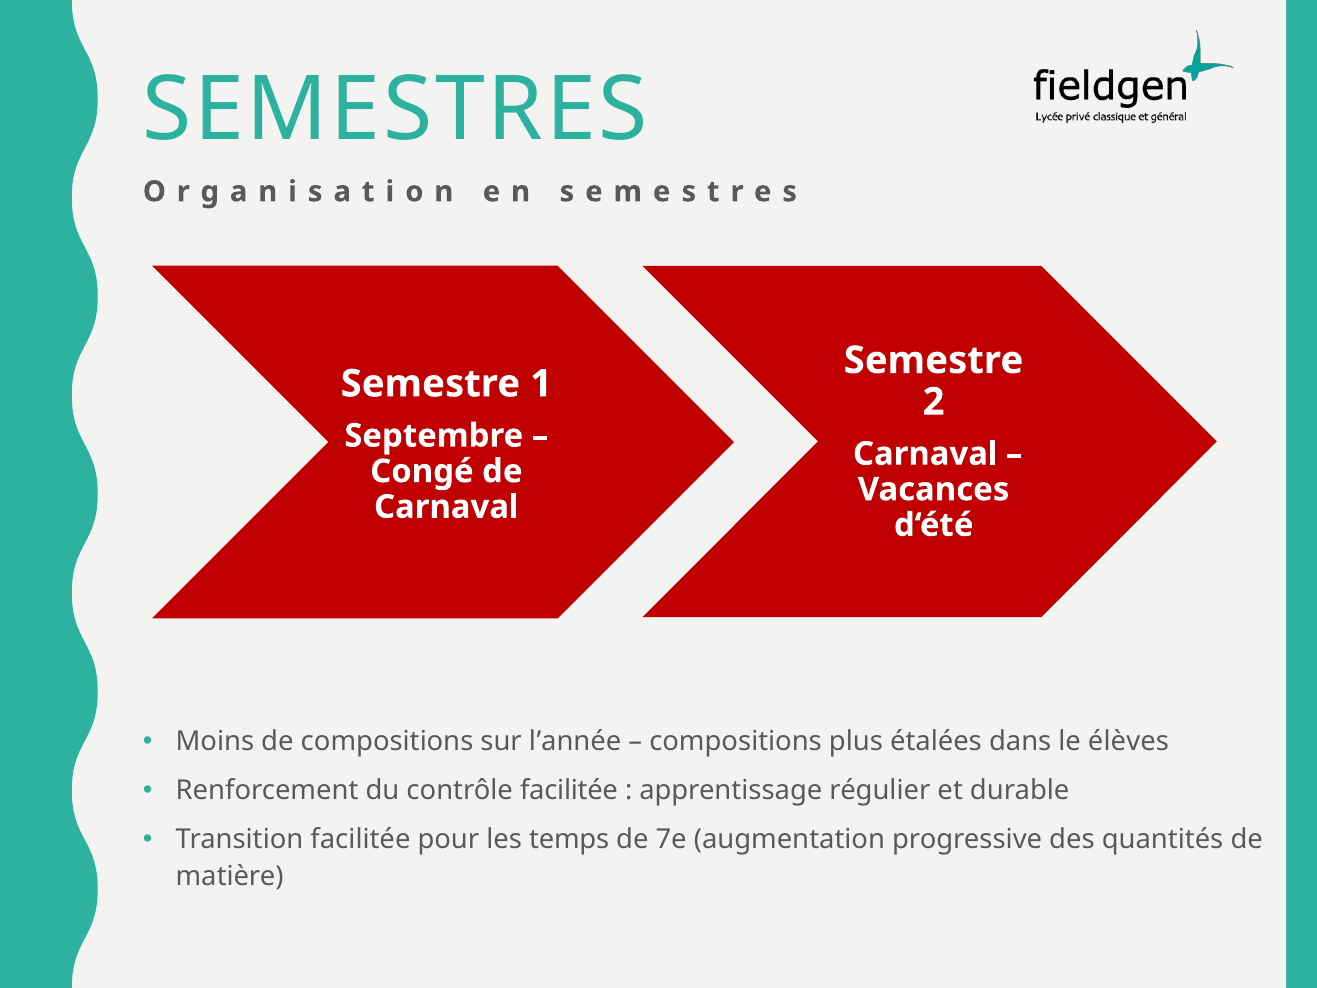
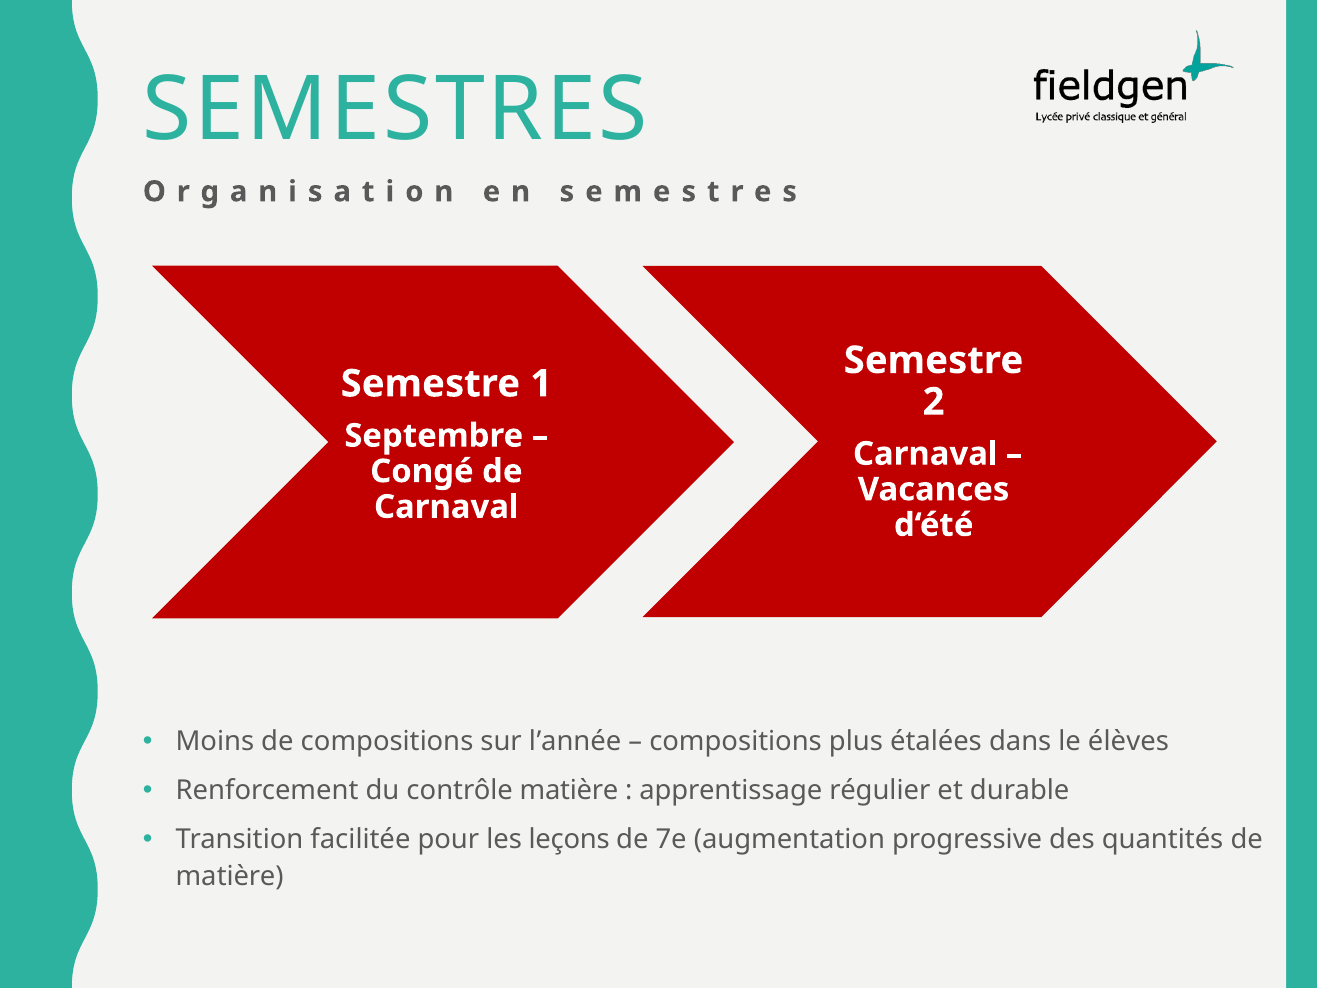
contrôle facilitée: facilitée -> matière
temps: temps -> leçons
